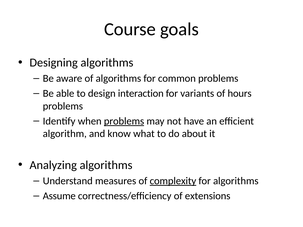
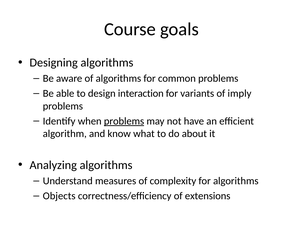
hours: hours -> imply
complexity underline: present -> none
Assume: Assume -> Objects
